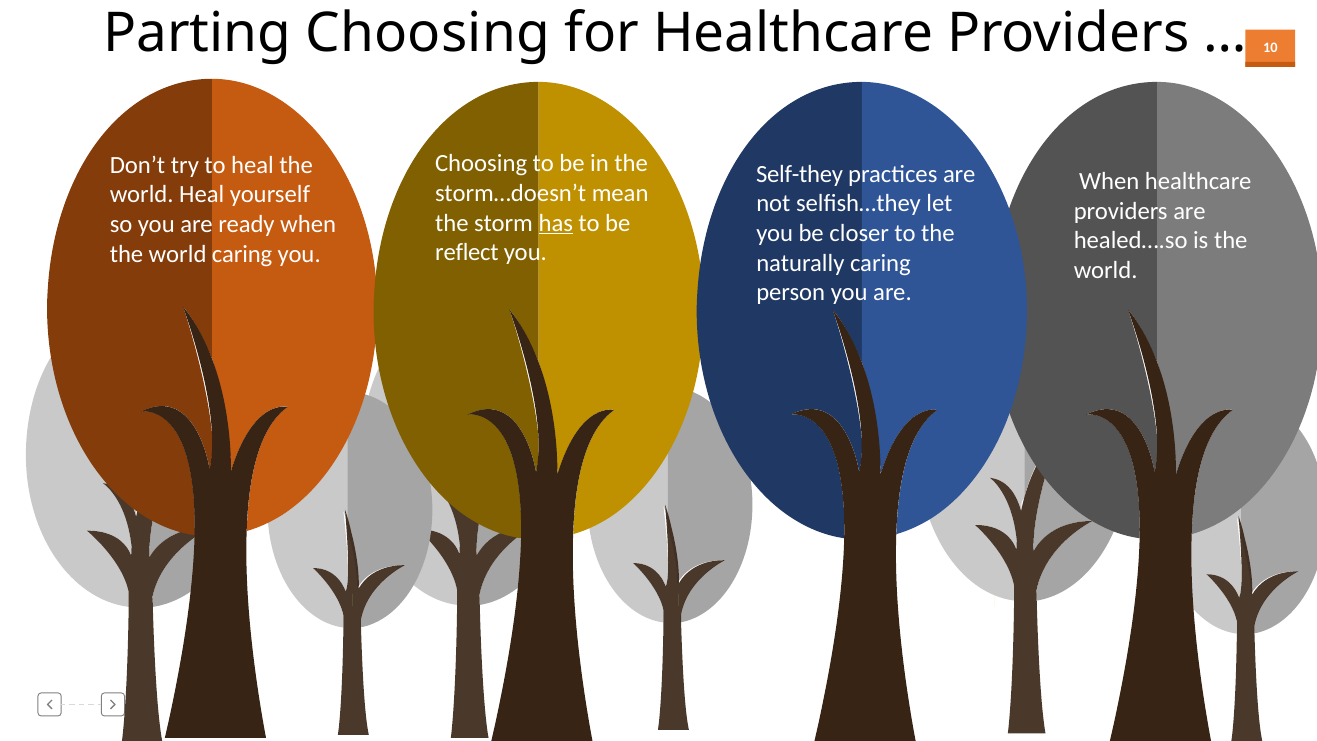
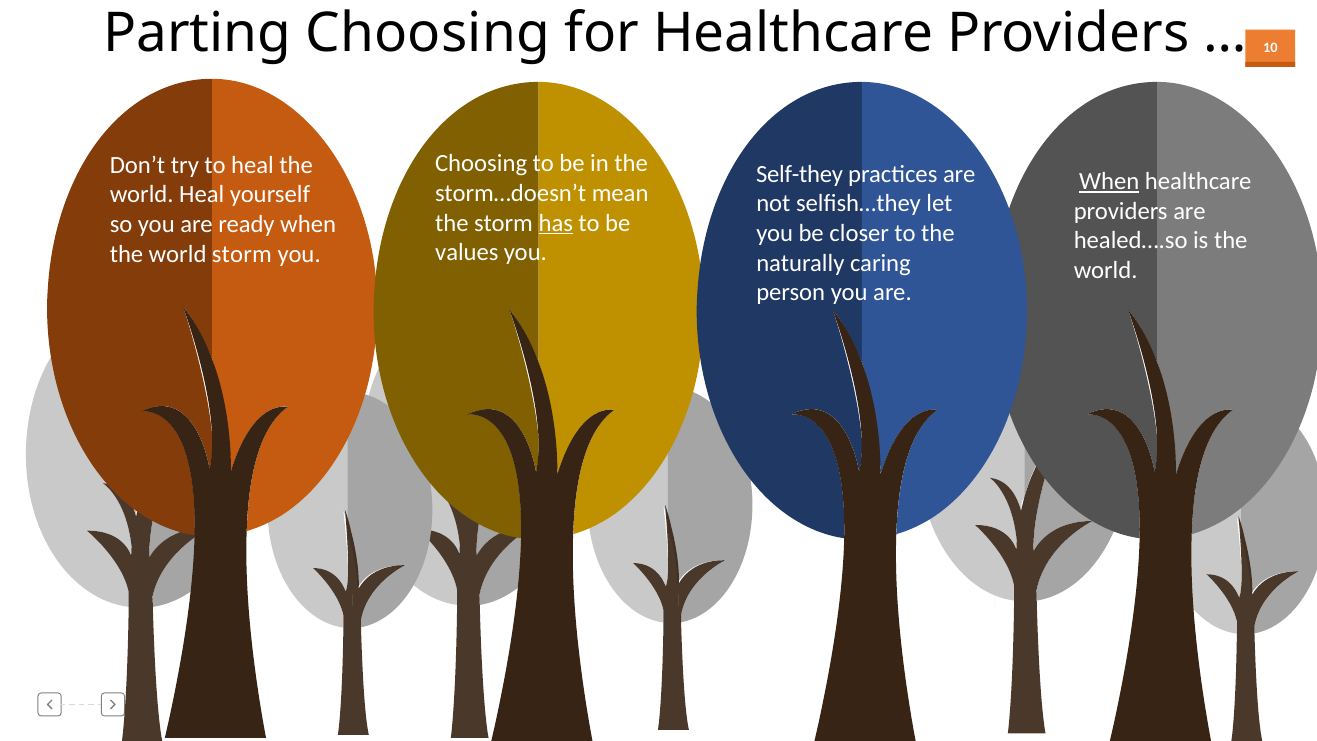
When at (1109, 182) underline: none -> present
reflect: reflect -> values
world caring: caring -> storm
